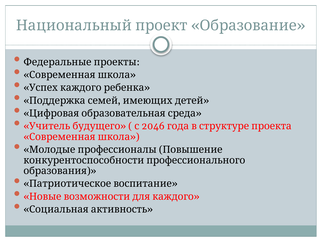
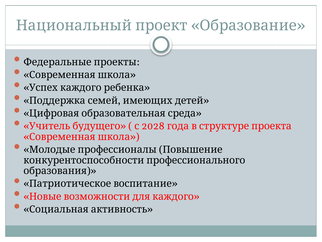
2046: 2046 -> 2028
